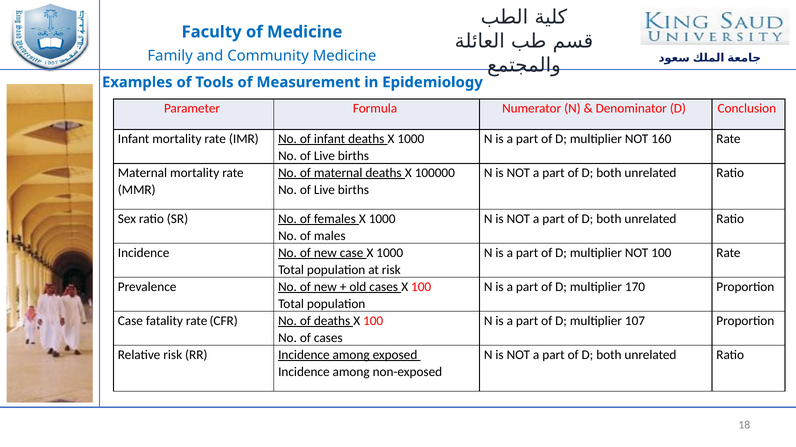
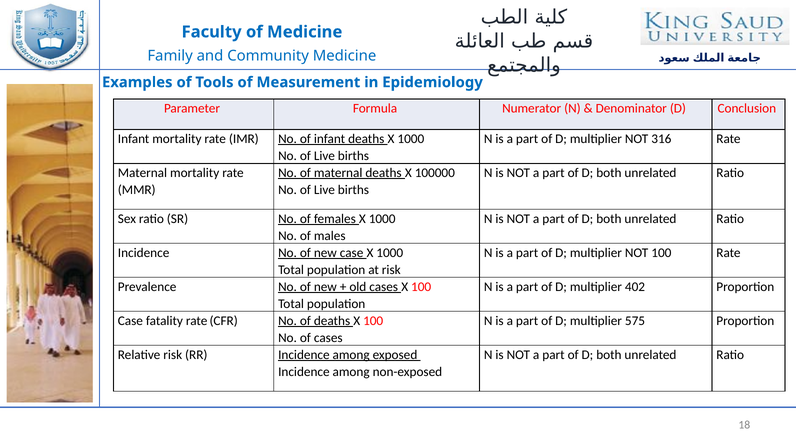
160: 160 -> 316
170: 170 -> 402
107: 107 -> 575
